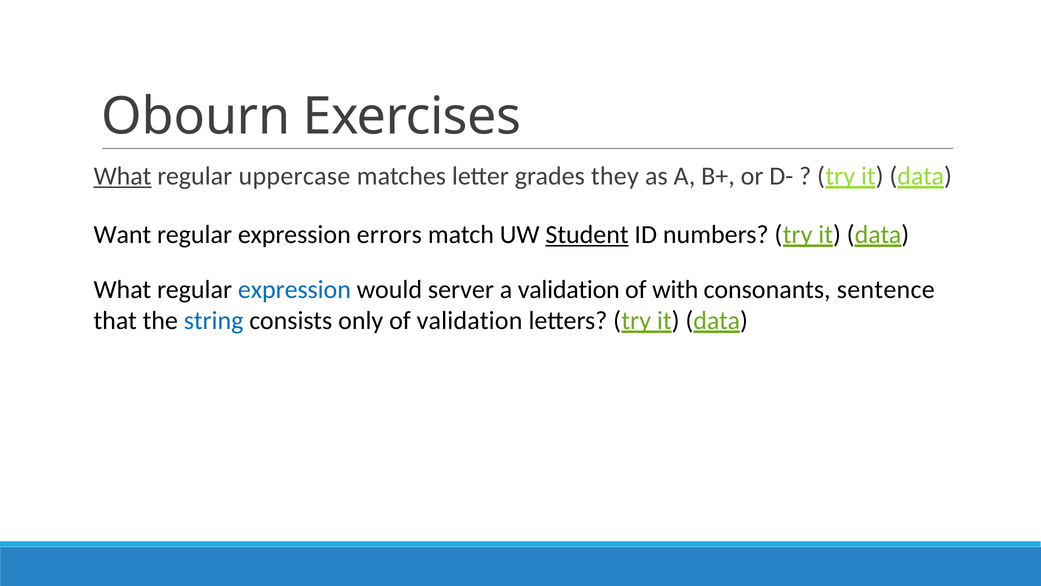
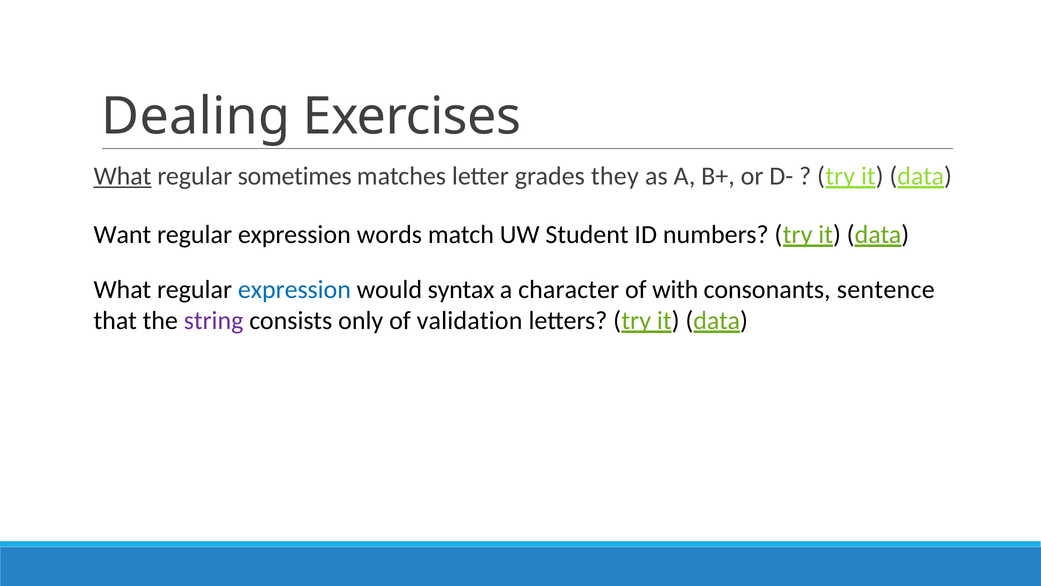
Obourn: Obourn -> Dealing
uppercase: uppercase -> sometimes
errors: errors -> words
Student underline: present -> none
server: server -> syntax
a validation: validation -> character
string colour: blue -> purple
